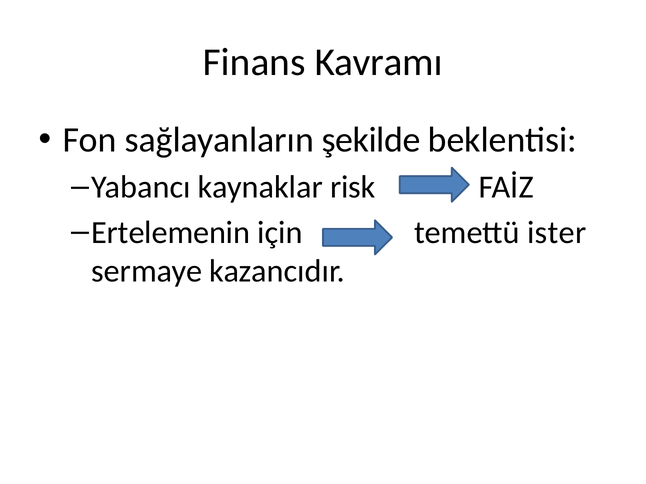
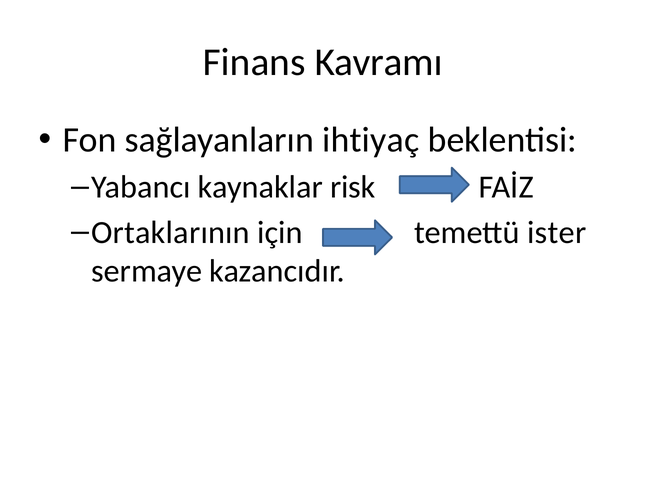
şekilde: şekilde -> ihtiyaç
Ertelemenin: Ertelemenin -> Ortaklarının
